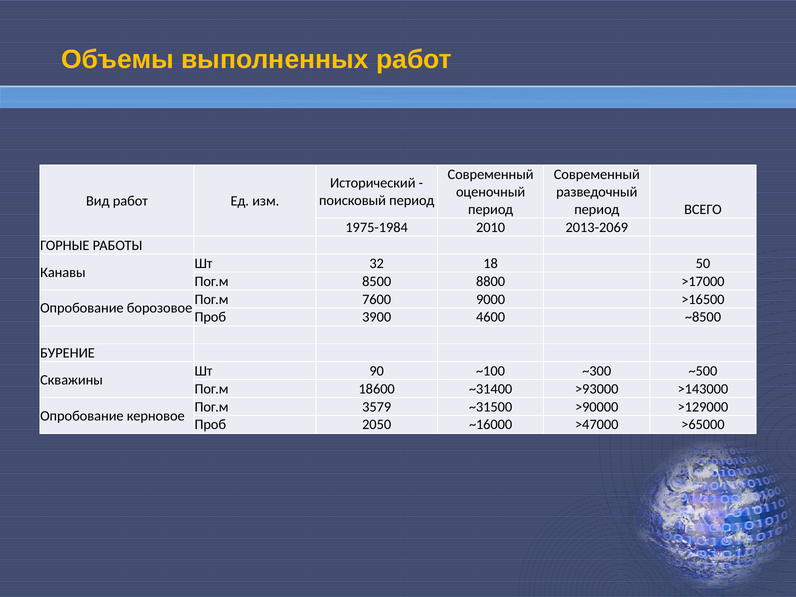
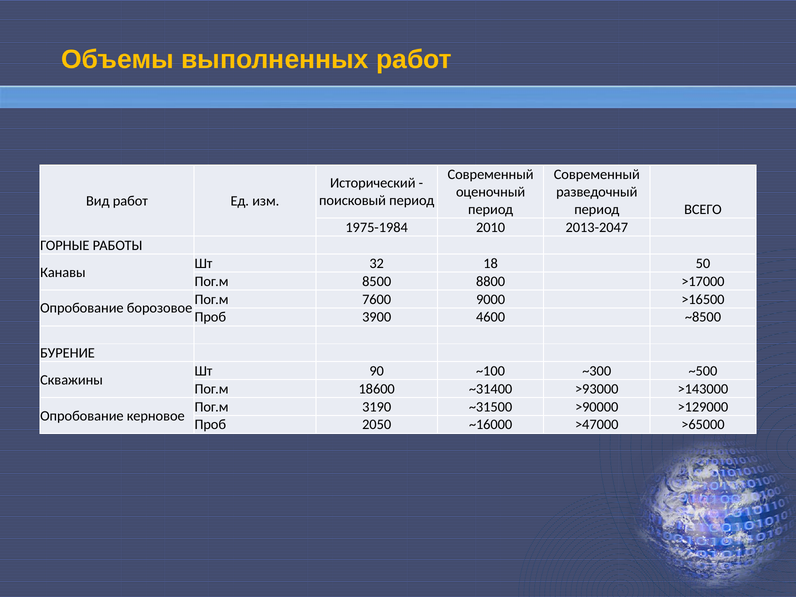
2013-2069: 2013-2069 -> 2013-2047
3579: 3579 -> 3190
